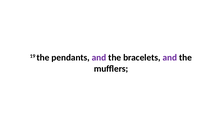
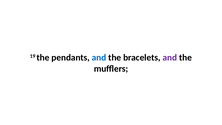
and at (99, 58) colour: purple -> blue
